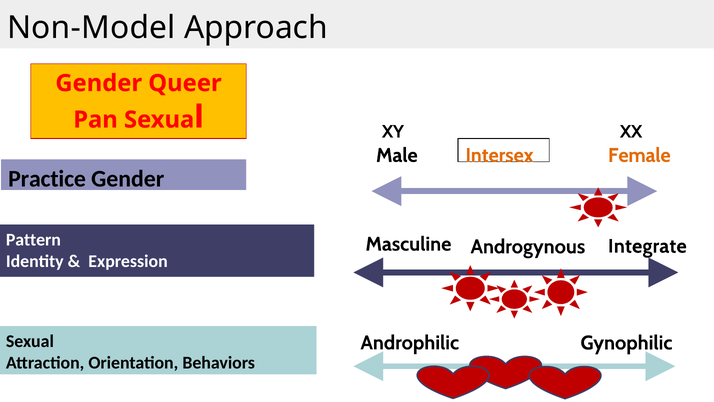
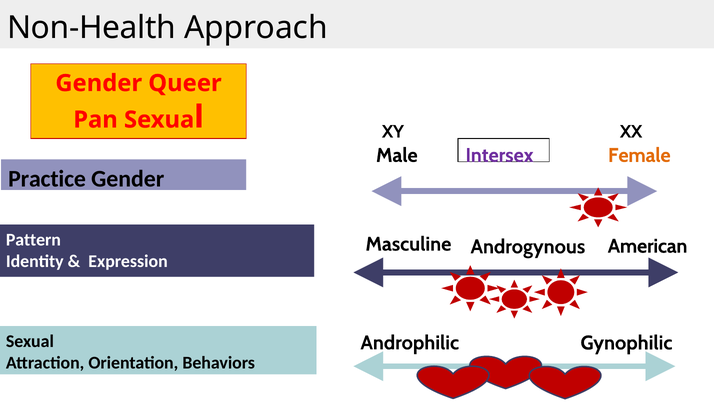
Non-Model: Non-Model -> Non-Health
Intersex colour: orange -> purple
Integrate: Integrate -> American
